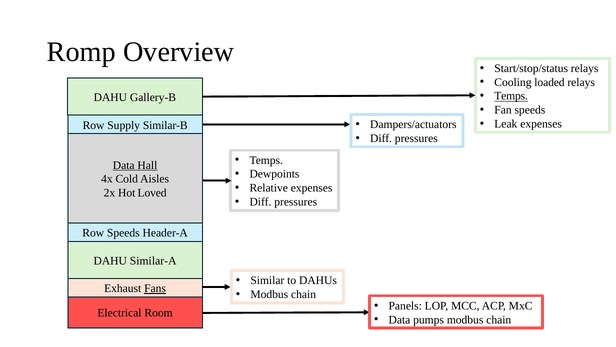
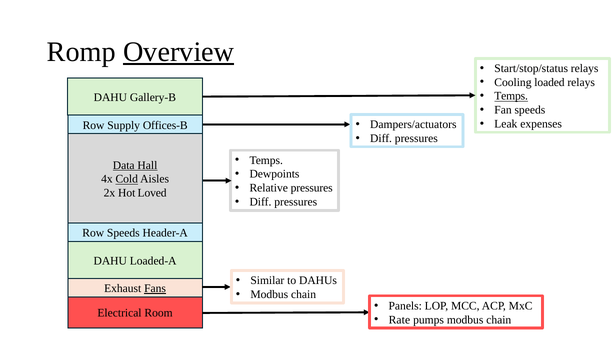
Overview underline: none -> present
Similar-B: Similar-B -> Offices-B
Cold underline: none -> present
Relative expenses: expenses -> pressures
Similar-A: Similar-A -> Loaded-A
Data at (399, 319): Data -> Rate
